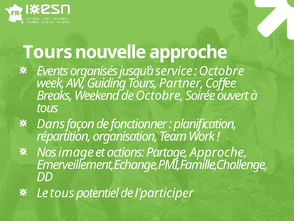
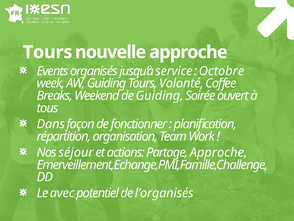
Partner: Partner -> Volonté
de Octobre: Octobre -> Guiding
image: image -> séjour
Le tous: tous -> avec
l’participer: l’participer -> l’organisés
